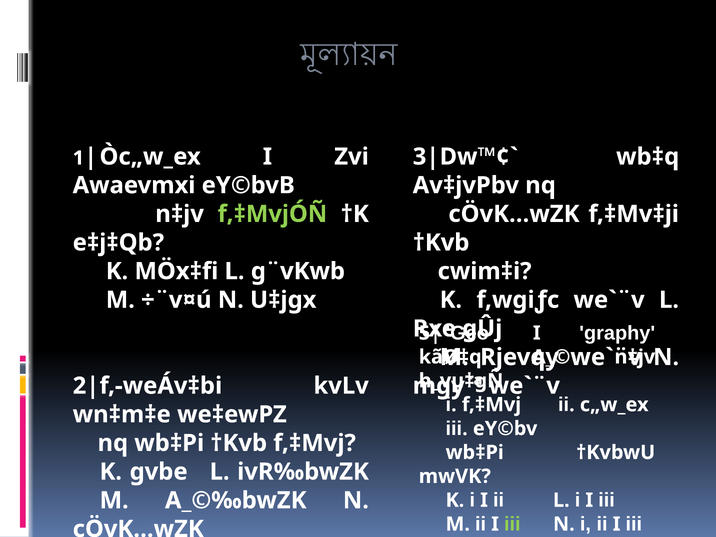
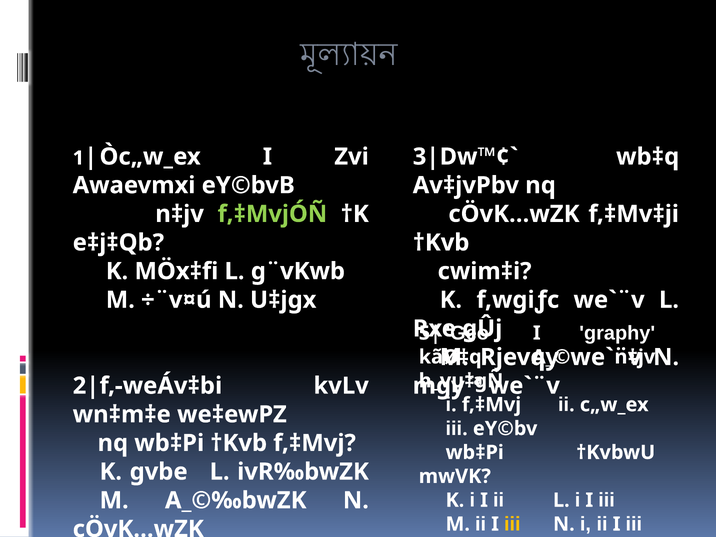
iii at (512, 524) colour: light green -> yellow
